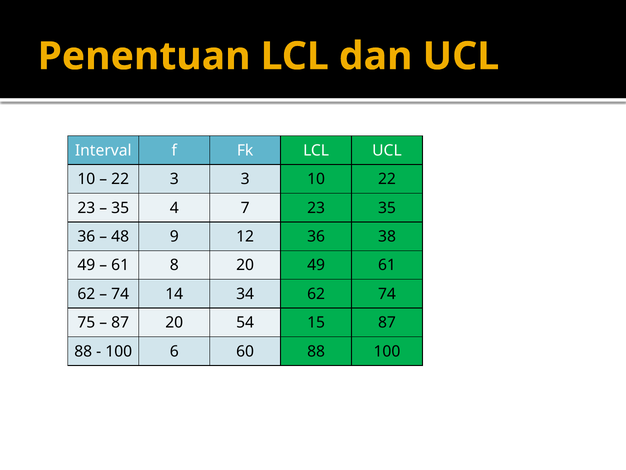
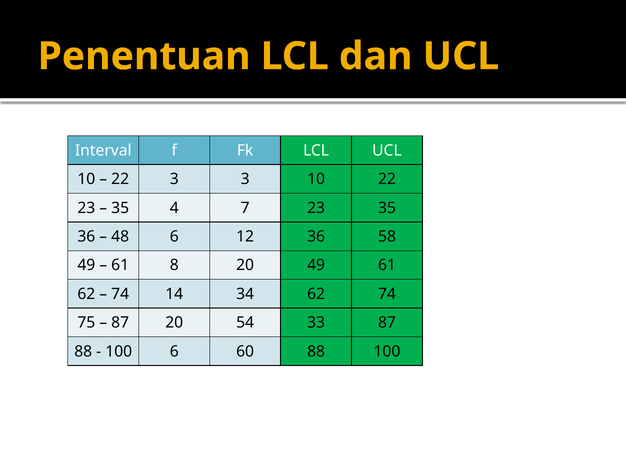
48 9: 9 -> 6
38: 38 -> 58
15: 15 -> 33
